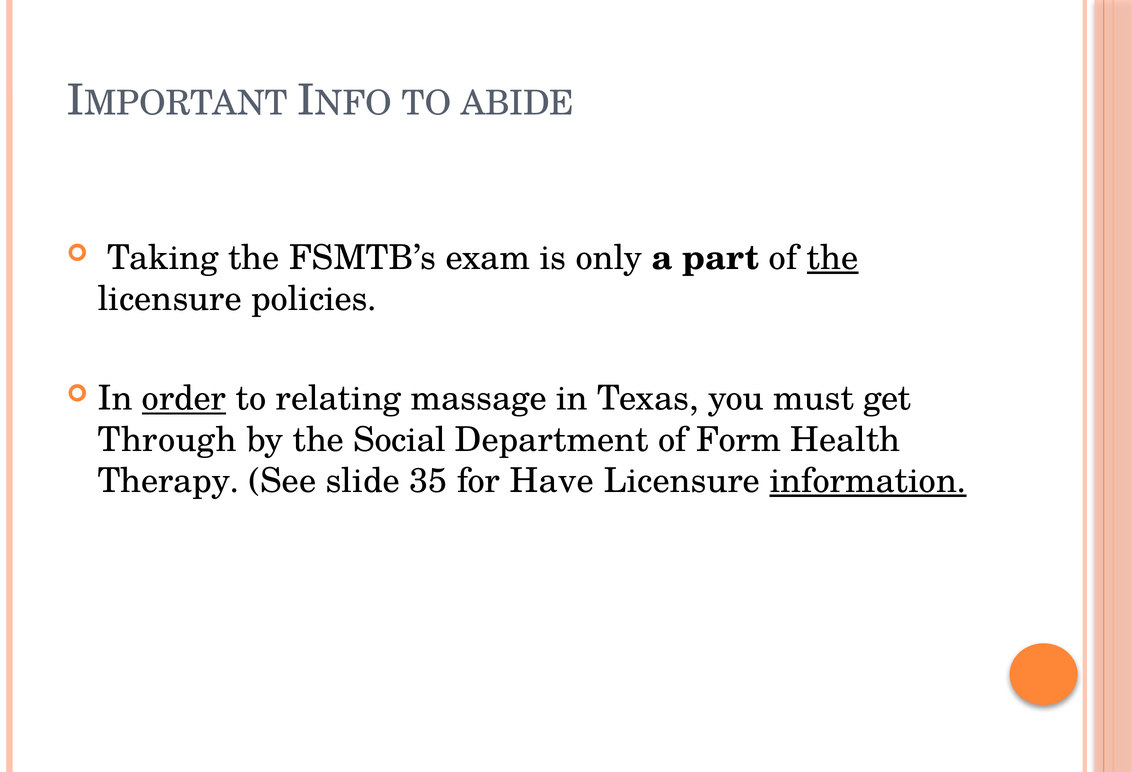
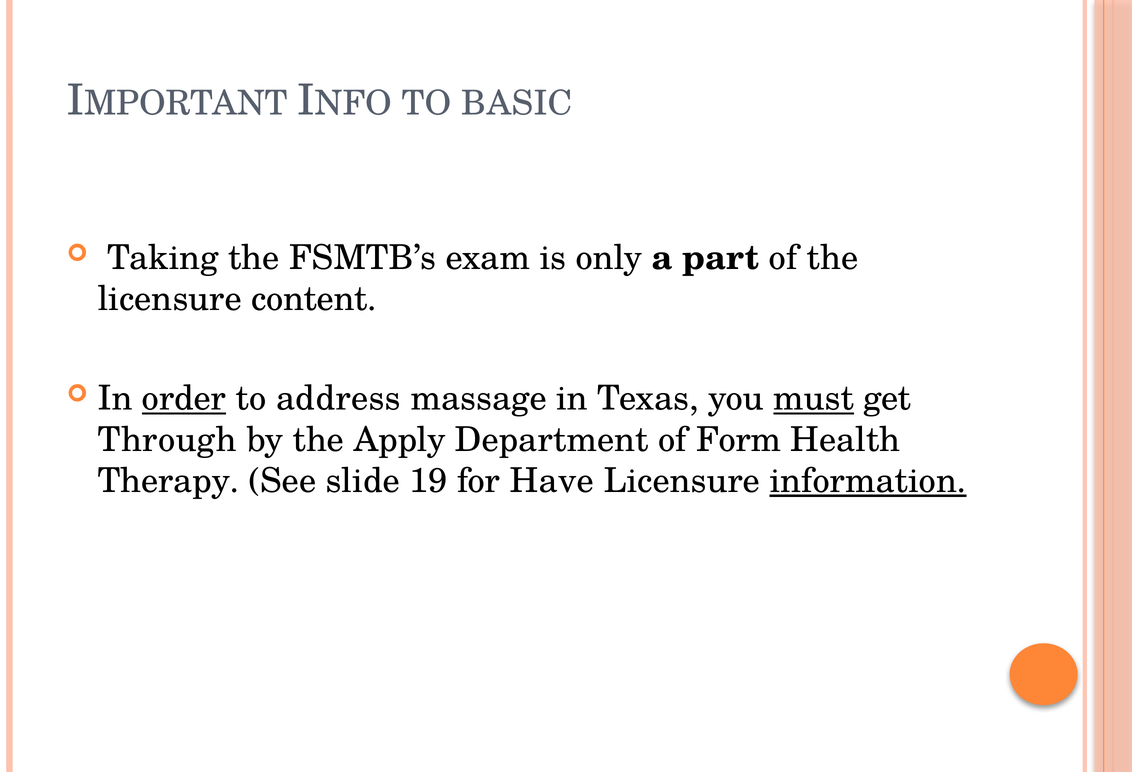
ABIDE: ABIDE -> BASIC
the at (833, 258) underline: present -> none
policies: policies -> content
relating: relating -> address
must underline: none -> present
Social: Social -> Apply
35: 35 -> 19
